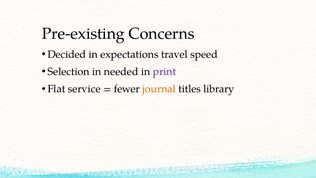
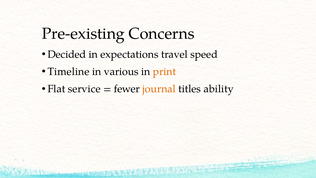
Selection: Selection -> Timeline
needed: needed -> various
print colour: purple -> orange
library: library -> ability
